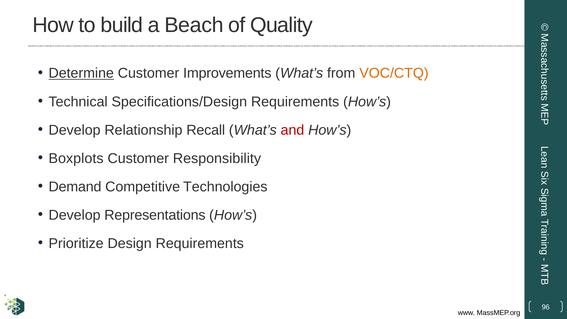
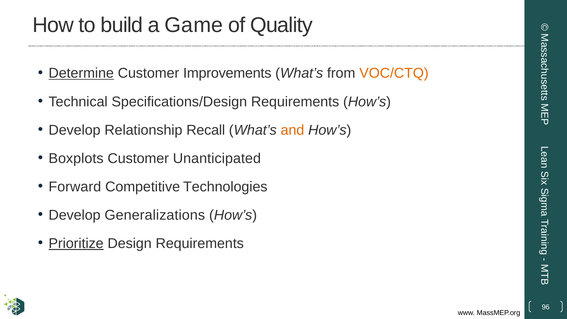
Beach: Beach -> Game
and colour: red -> orange
Responsibility: Responsibility -> Unanticipated
Demand: Demand -> Forward
Representations: Representations -> Generalizations
Prioritize underline: none -> present
